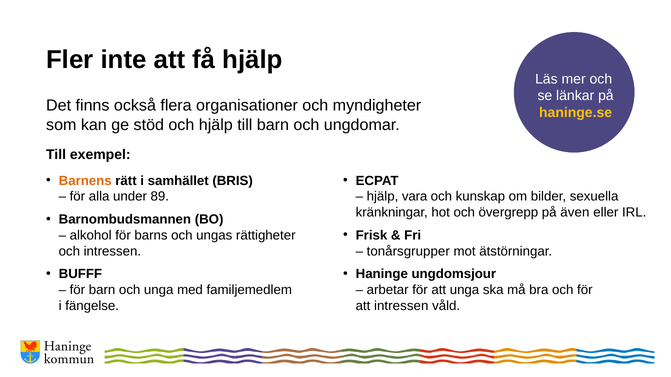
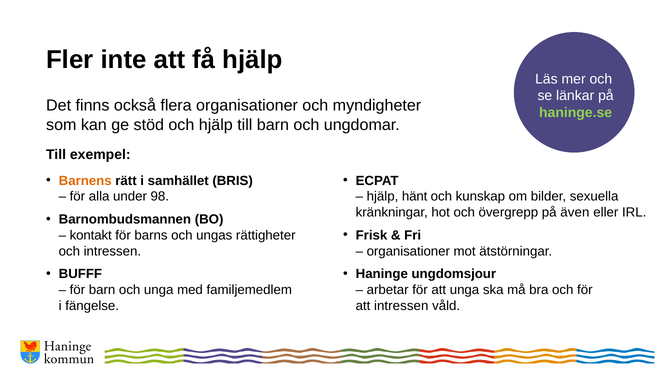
haninge.se colour: yellow -> light green
89: 89 -> 98
vara: vara -> hänt
alkohol: alkohol -> kontakt
tonårsgrupper at (408, 252): tonårsgrupper -> organisationer
